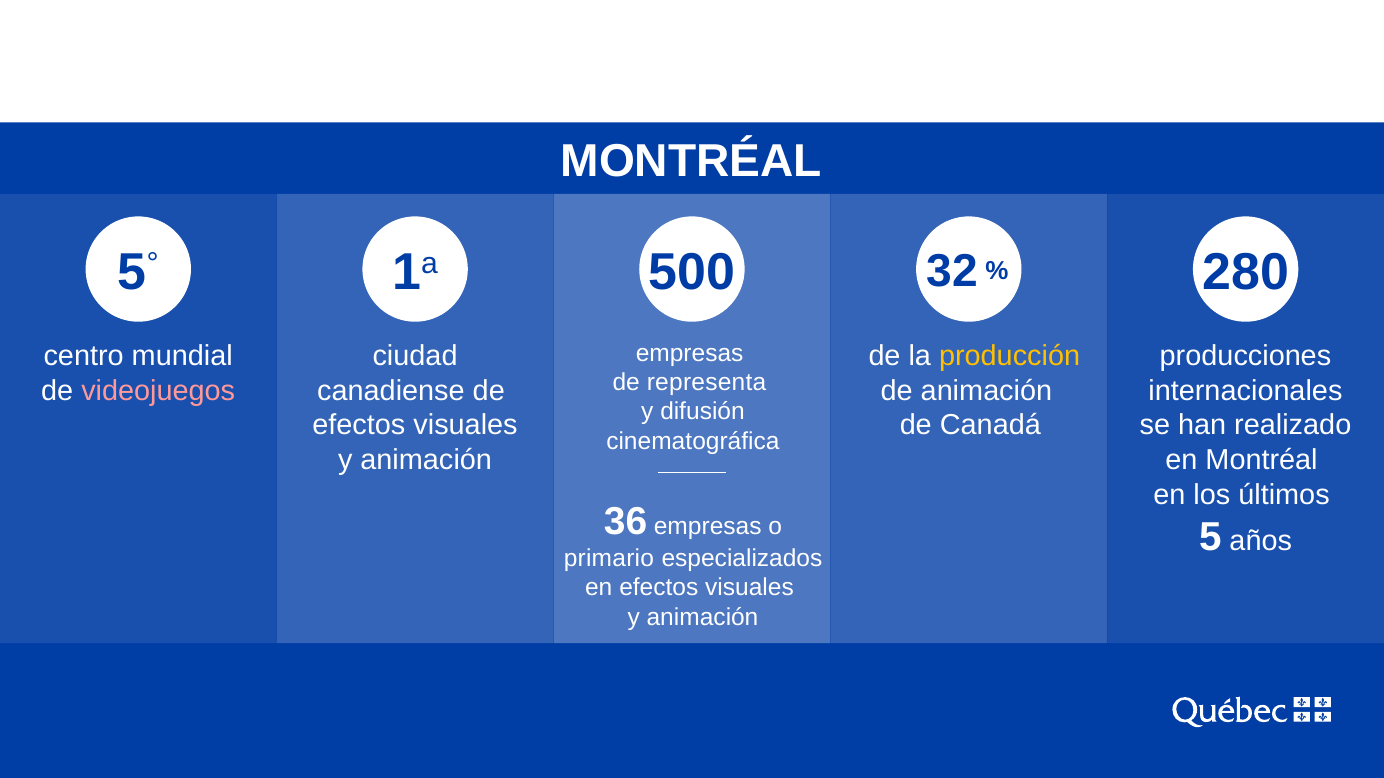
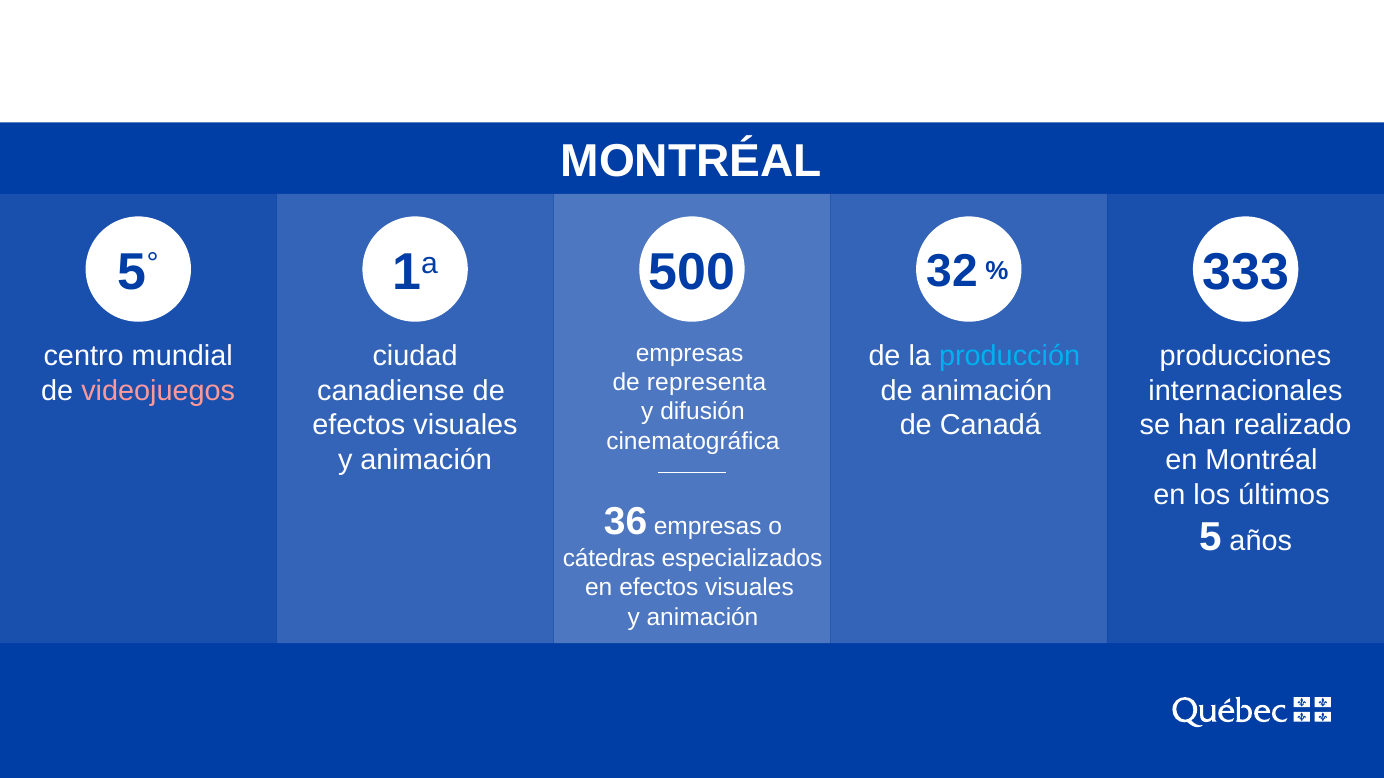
280: 280 -> 333
producción colour: yellow -> light blue
primario: primario -> cátedras
